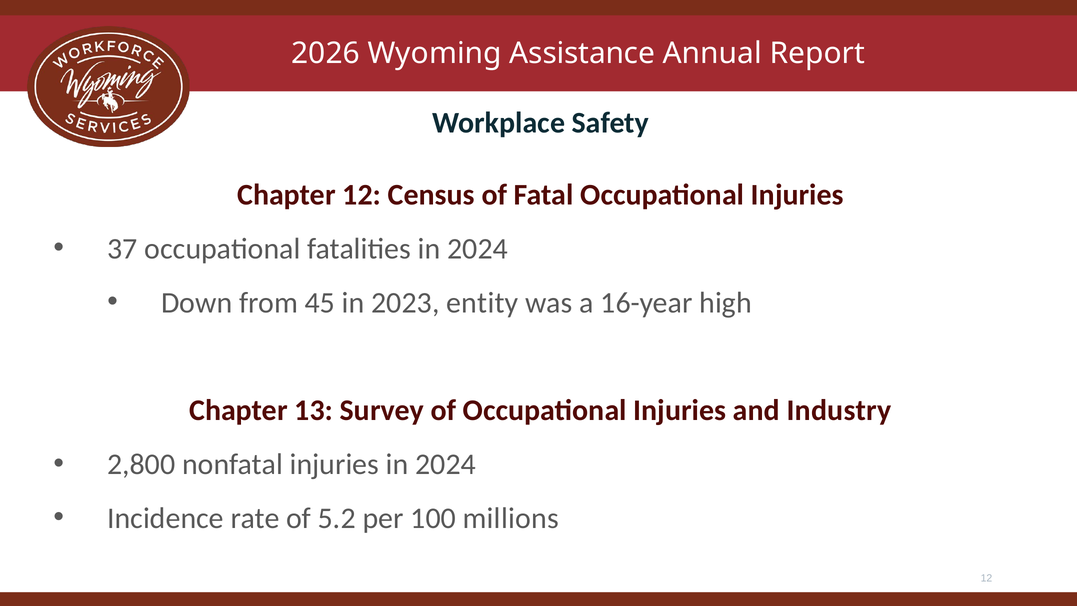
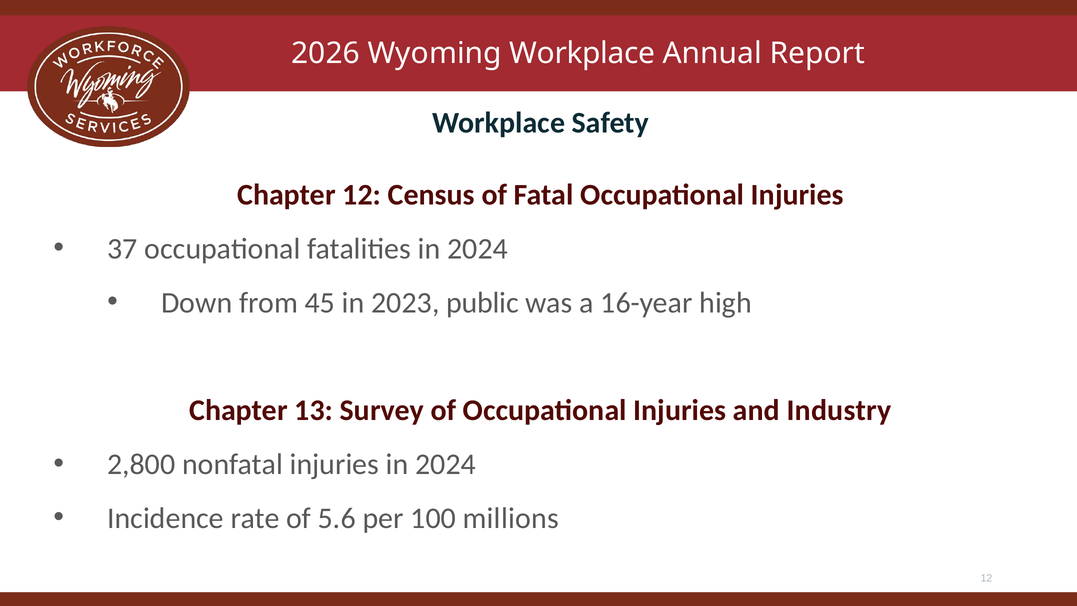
Wyoming Assistance: Assistance -> Workplace
entity: entity -> public
5.2: 5.2 -> 5.6
